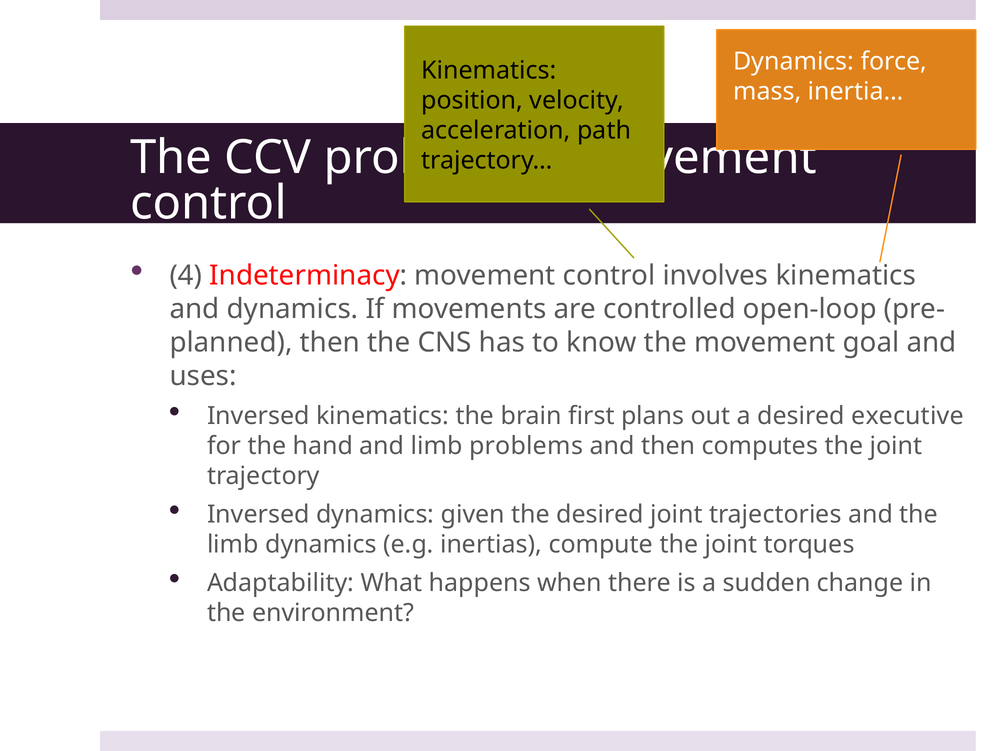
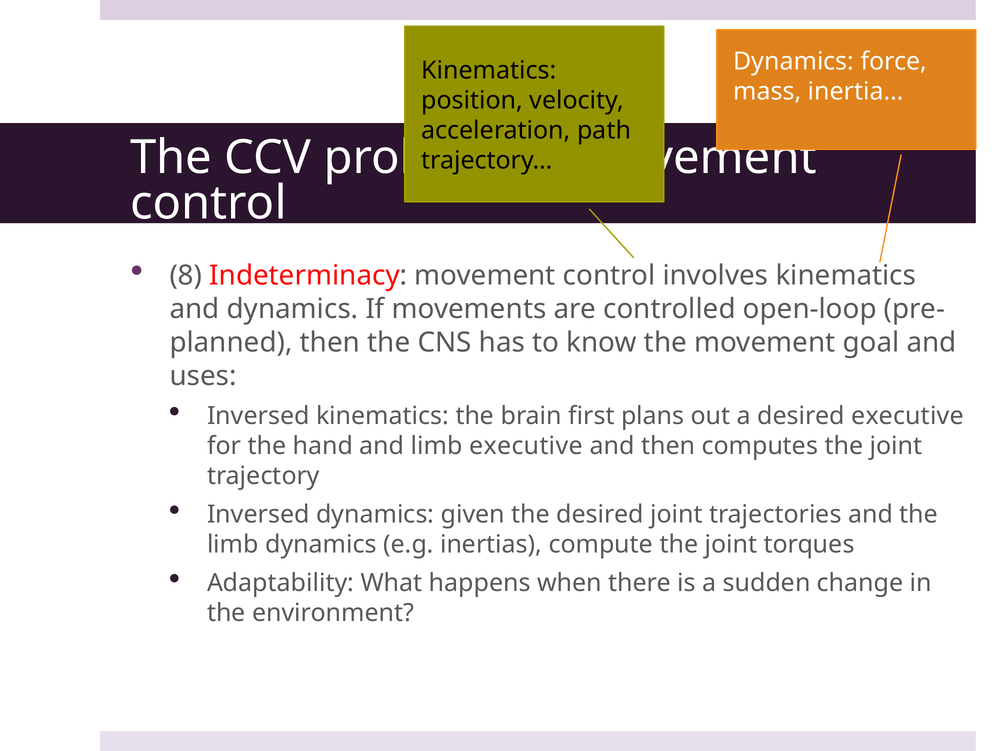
4: 4 -> 8
limb problems: problems -> executive
